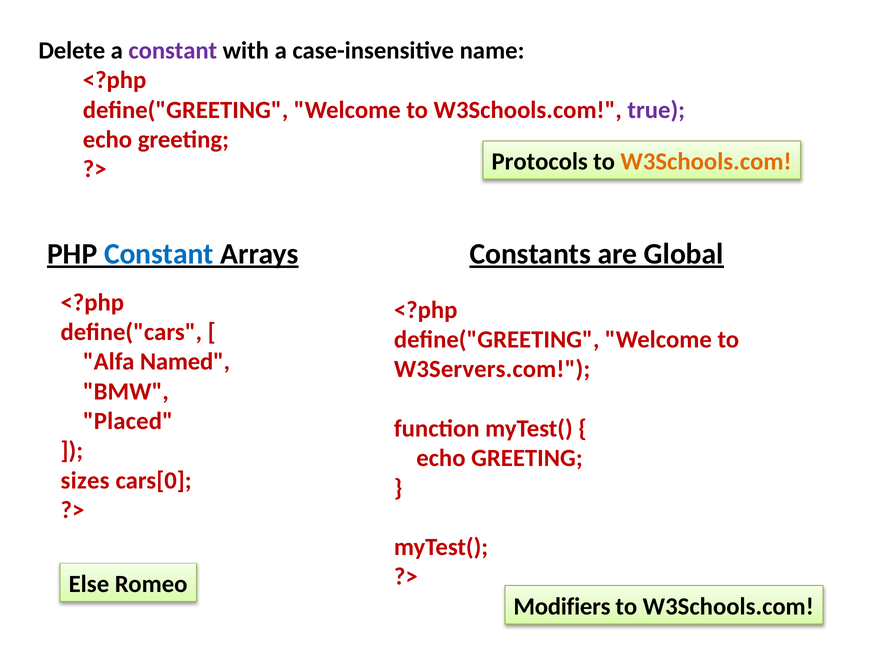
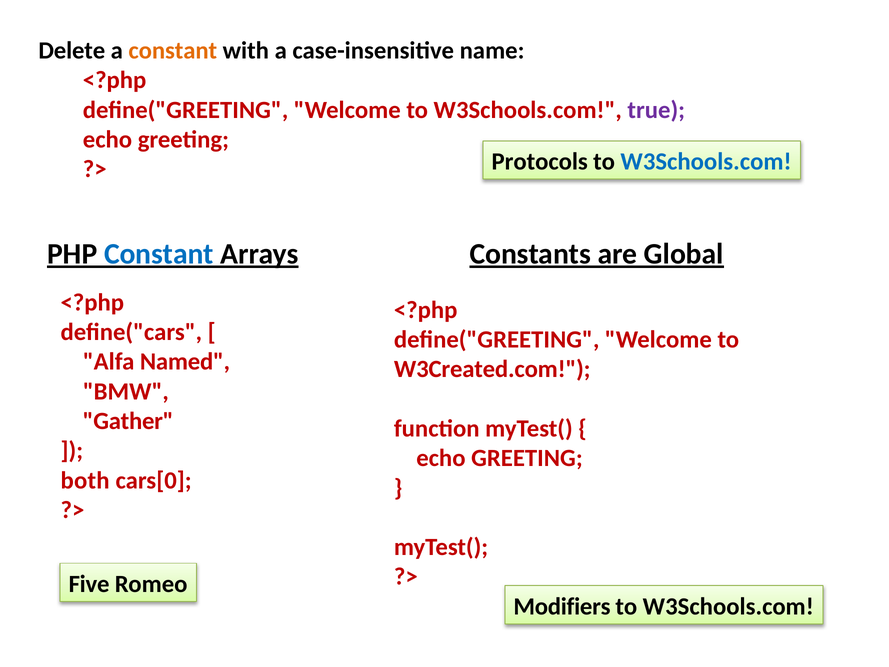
constant at (173, 51) colour: purple -> orange
W3Schools.com at (706, 162) colour: orange -> blue
W3Servers.com: W3Servers.com -> W3Created.com
Placed: Placed -> Gather
sizes: sizes -> both
Else: Else -> Five
